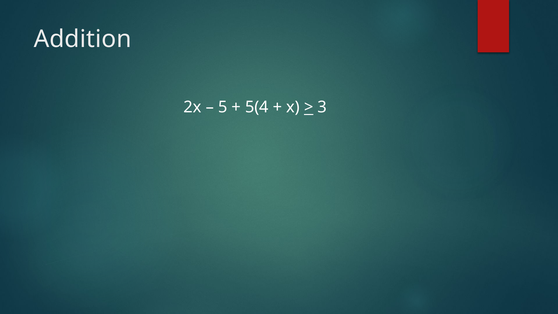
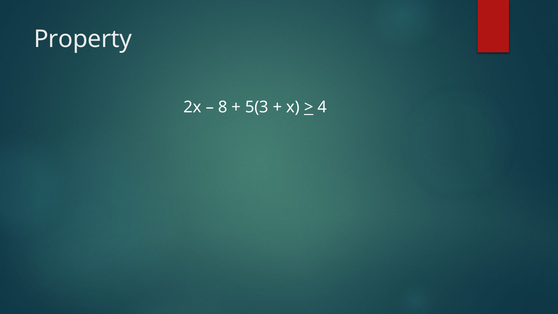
Addition: Addition -> Property
5: 5 -> 8
5(4: 5(4 -> 5(3
3: 3 -> 4
